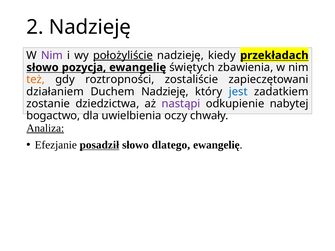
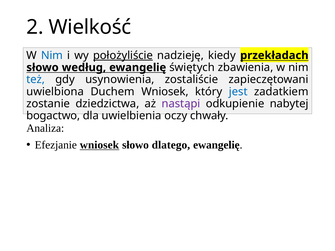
2 Nadzieję: Nadzieję -> Wielkość
Nim at (52, 55) colour: purple -> blue
pozycja: pozycja -> według
też colour: orange -> blue
roztropności: roztropności -> usynowienia
działaniem: działaniem -> uwielbiona
Duchem Nadzieję: Nadzieję -> Wniosek
Analiza underline: present -> none
Efezjanie posadził: posadził -> wniosek
